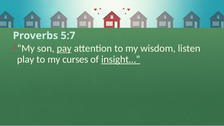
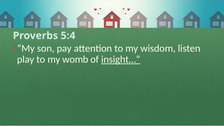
5:7: 5:7 -> 5:4
pay underline: present -> none
curses: curses -> womb
